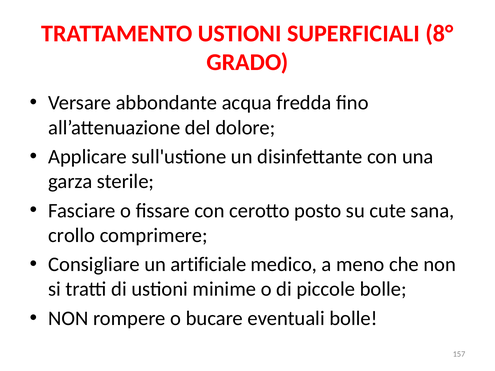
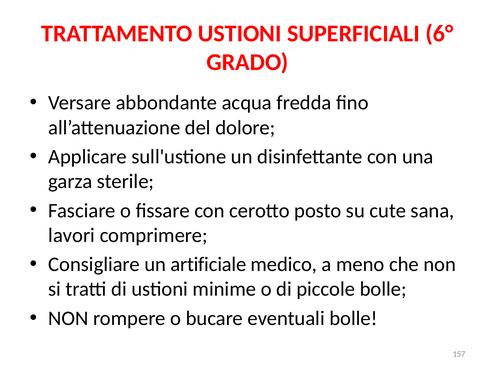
8°: 8° -> 6°
crollo: crollo -> lavori
